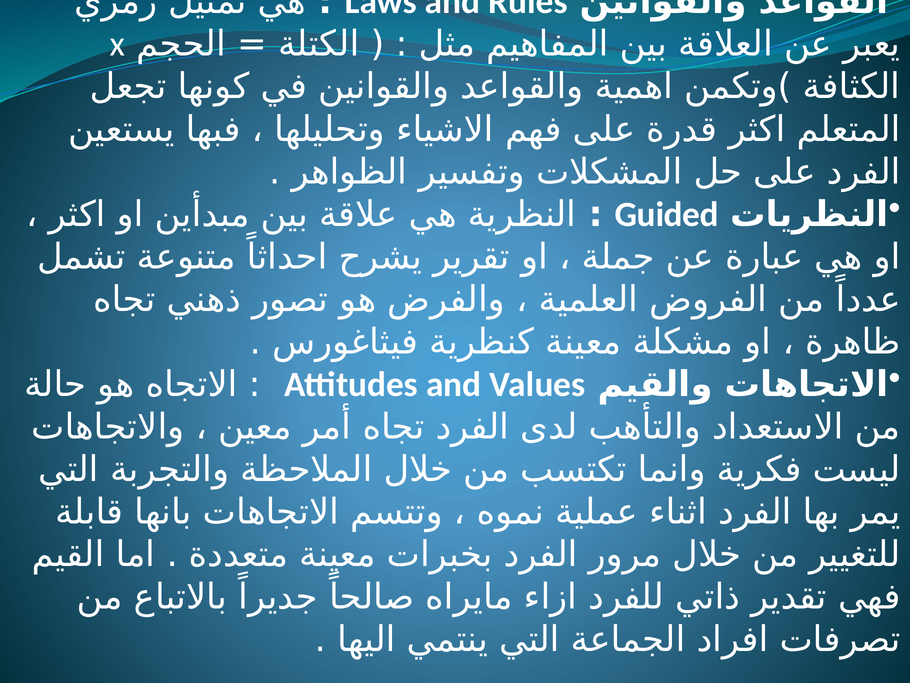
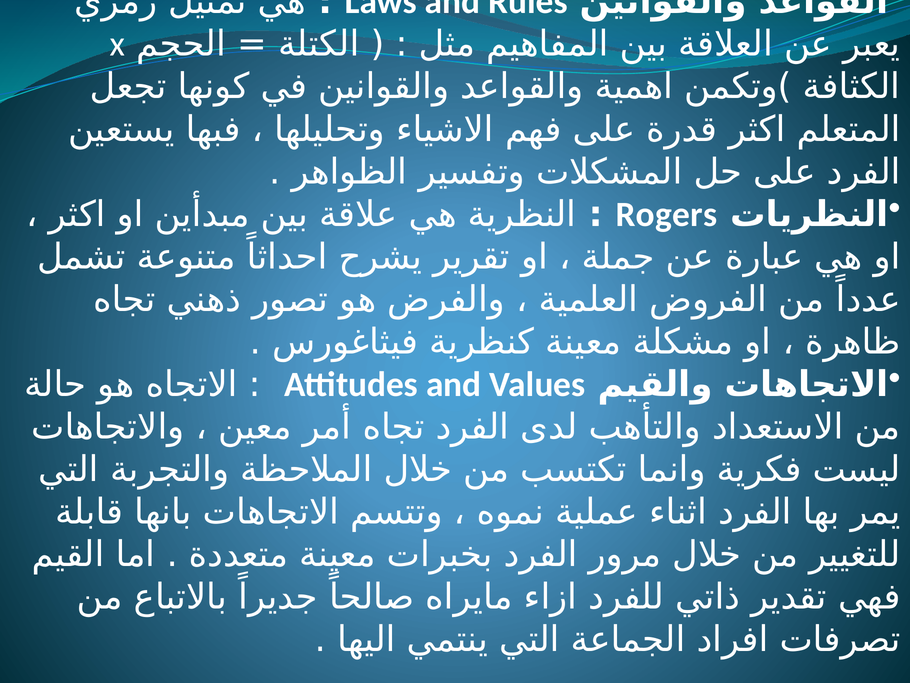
Guided: Guided -> Rogers
